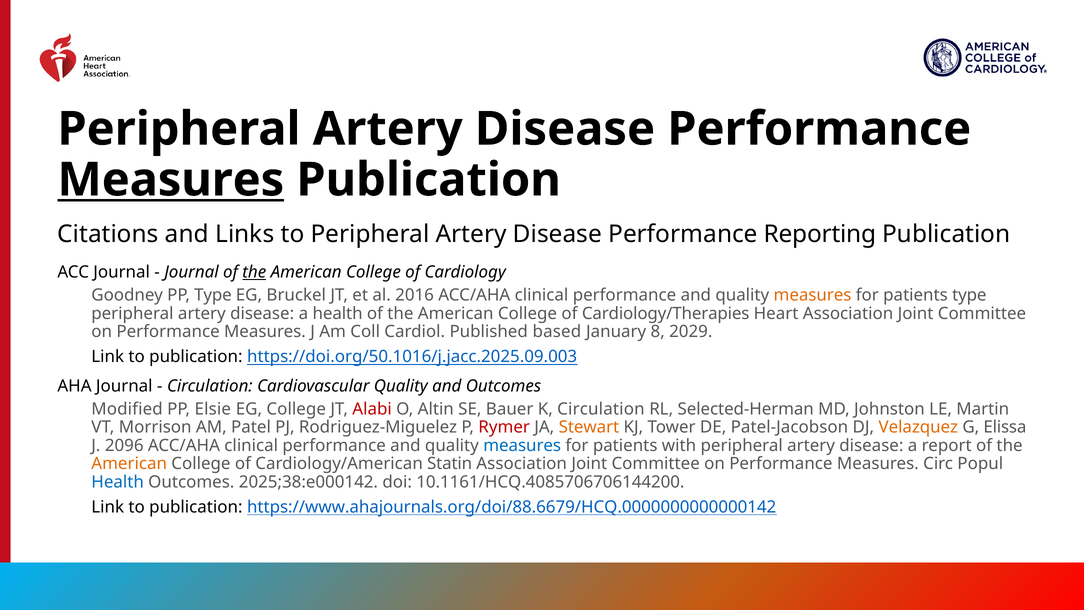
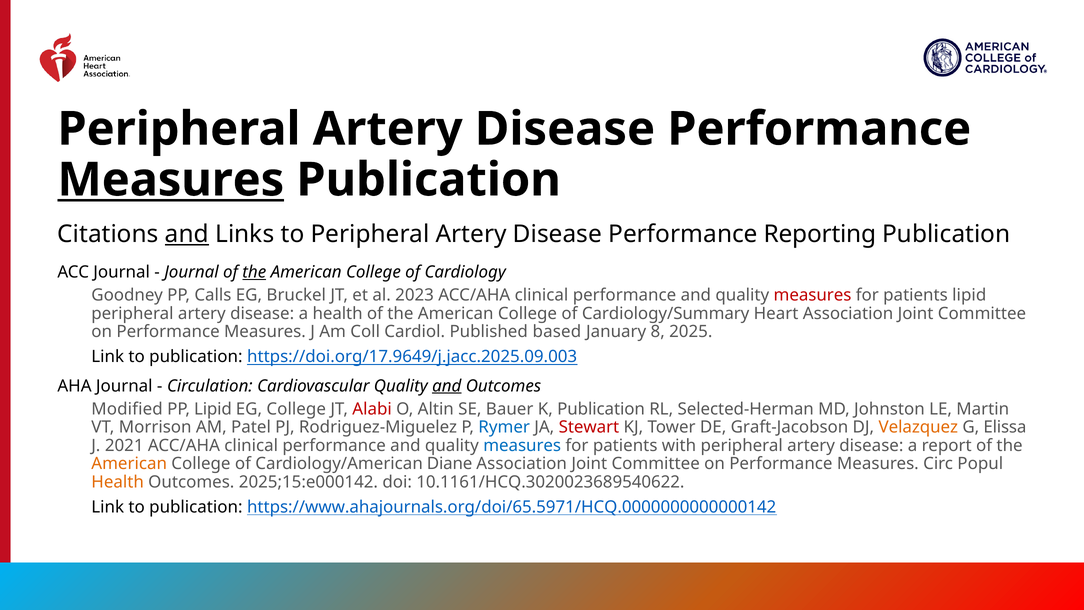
and at (187, 234) underline: none -> present
PP Type: Type -> Calls
2016: 2016 -> 2023
measures at (813, 295) colour: orange -> red
patients type: type -> lipid
Cardiology/Therapies: Cardiology/Therapies -> Cardiology/Summary
2029: 2029 -> 2025
https://doi.org/50.1016/j.jacc.2025.09.003: https://doi.org/50.1016/j.jacc.2025.09.003 -> https://doi.org/17.9649/j.jacc.2025.09.003
and at (447, 386) underline: none -> present
PP Elsie: Elsie -> Lipid
K Circulation: Circulation -> Publication
Rymer colour: red -> blue
Stewart colour: orange -> red
Patel-Jacobson: Patel-Jacobson -> Graft-Jacobson
2096: 2096 -> 2021
Statin: Statin -> Diane
Health at (118, 482) colour: blue -> orange
2025;38:e000142: 2025;38:e000142 -> 2025;15:e000142
10.1161/HCQ.4085706706144200: 10.1161/HCQ.4085706706144200 -> 10.1161/HCQ.3020023689540622
https://www.ahajournals.org/doi/88.6679/HCQ.0000000000000142: https://www.ahajournals.org/doi/88.6679/HCQ.0000000000000142 -> https://www.ahajournals.org/doi/65.5971/HCQ.0000000000000142
